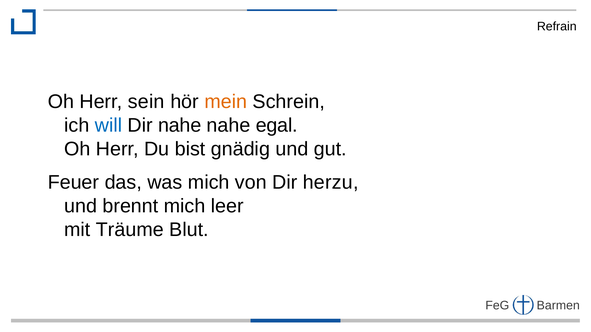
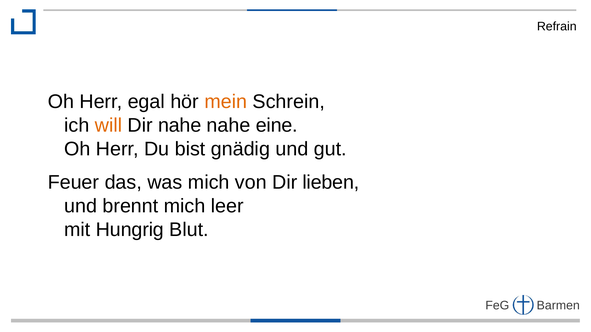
sein: sein -> egal
will colour: blue -> orange
egal: egal -> eine
herzu: herzu -> lieben
Träume: Träume -> Hungrig
